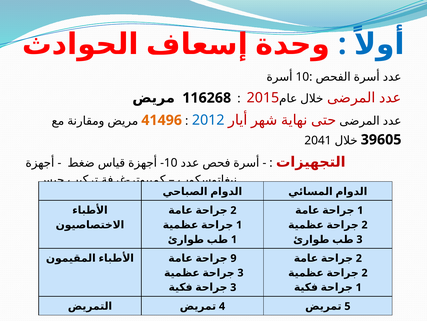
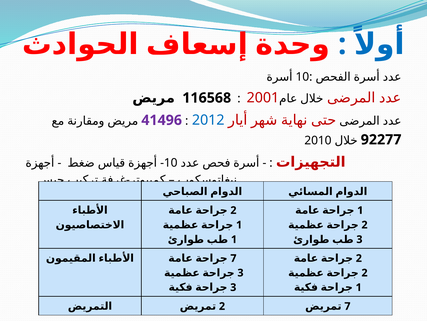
2015: 2015 -> 2001
116268: 116268 -> 116568
41496 colour: orange -> purple
2041: 2041 -> 2010
39605: 39605 -> 92277
9 at (233, 258): 9 -> 7
4 at (222, 306): 4 -> 2
5 at (347, 306): 5 -> 7
